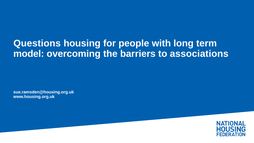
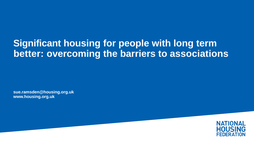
Questions: Questions -> Significant
model: model -> better
